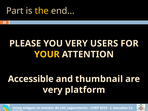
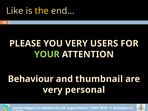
Part: Part -> Like
YOUR colour: yellow -> light green
Accessible: Accessible -> Behaviour
platform: platform -> personal
